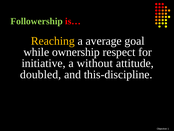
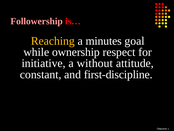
Followership colour: light green -> pink
average: average -> minutes
doubled: doubled -> constant
this-discipline: this-discipline -> first-discipline
